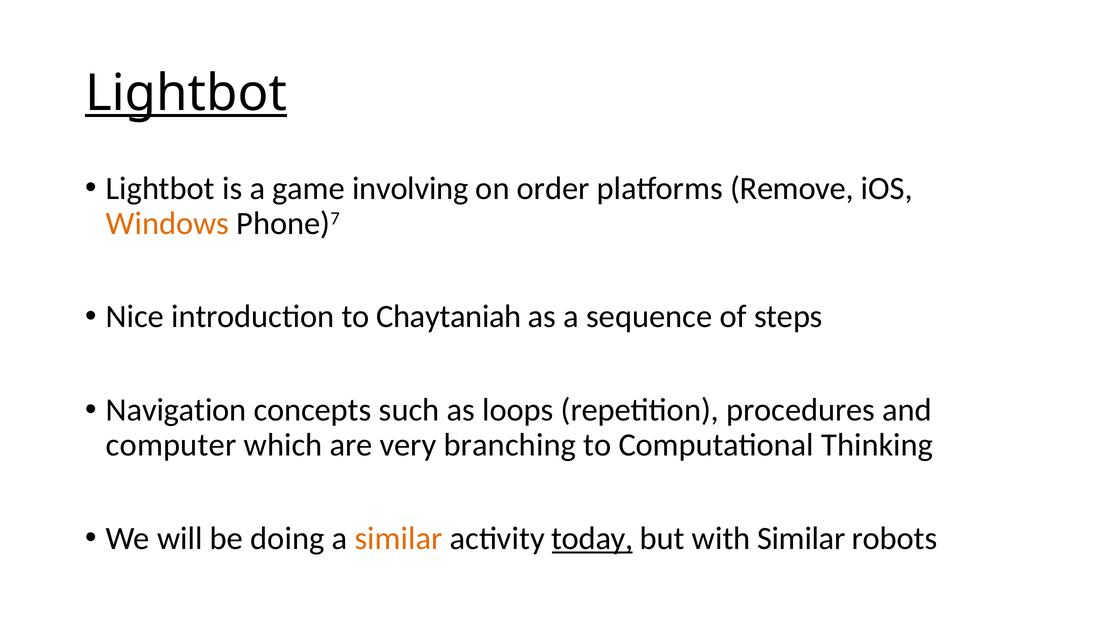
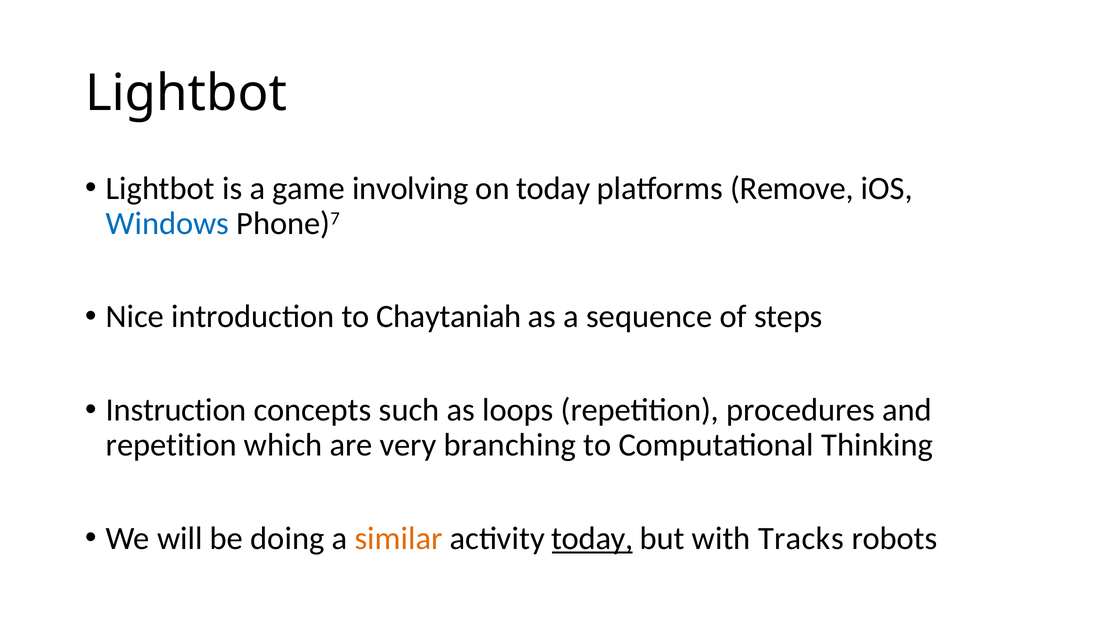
Lightbot at (186, 94) underline: present -> none
on order: order -> today
Windows colour: orange -> blue
Navigation: Navigation -> Instruction
computer at (171, 445): computer -> repetition
with Similar: Similar -> Tracks
